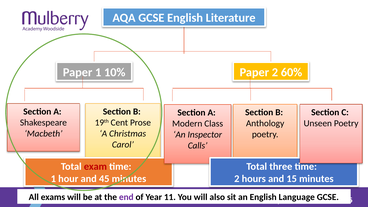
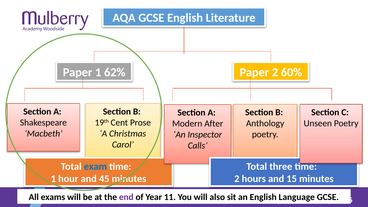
10%: 10% -> 62%
Class: Class -> After
exam colour: red -> blue
